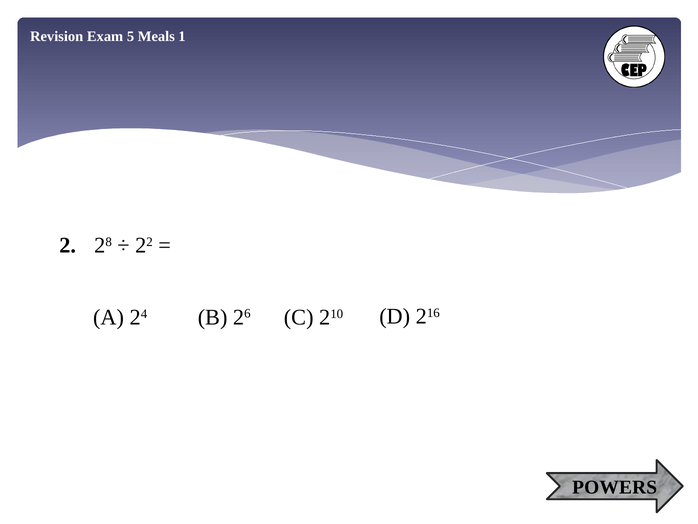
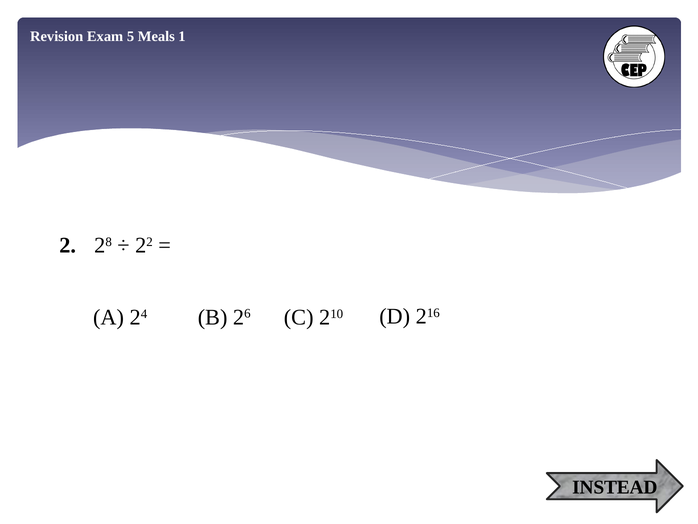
POWERS: POWERS -> INSTEAD
